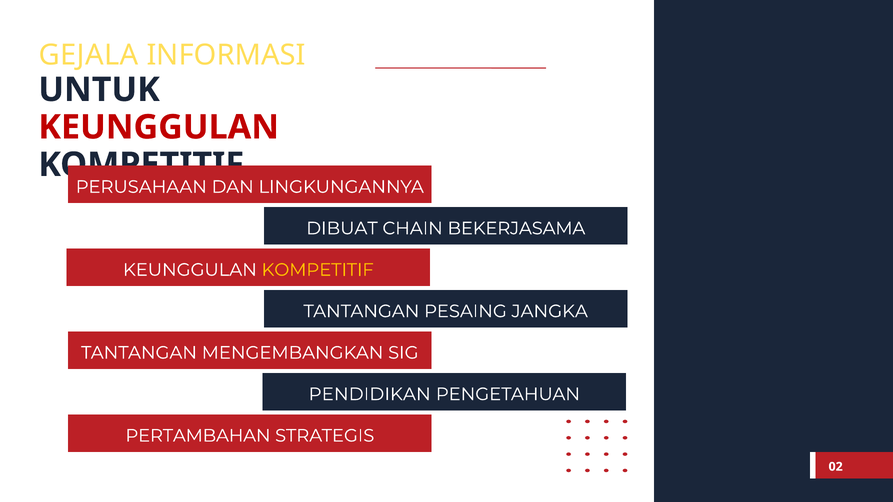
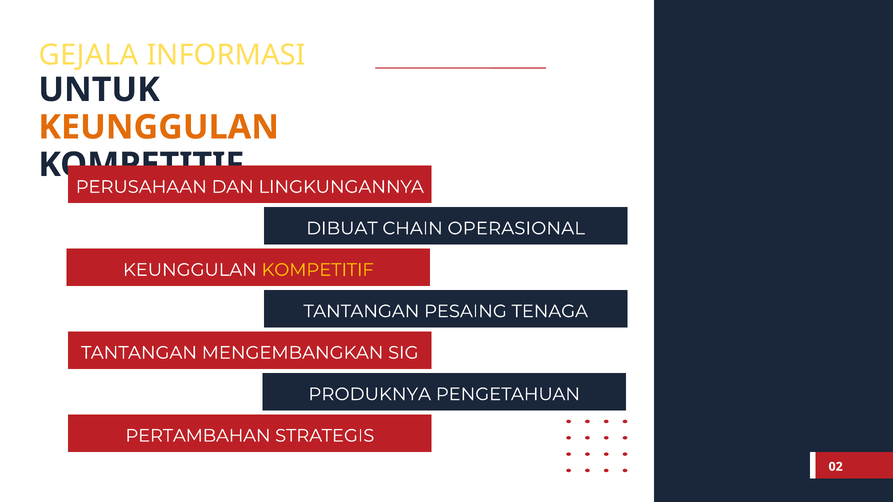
KEUNGGULAN at (159, 127) colour: red -> orange
BEKERJASAMA: BEKERJASAMA -> OPERASIONAL
JANGKA: JANGKA -> TENAGA
PENDIDIKAN: PENDIDIKAN -> PRODUKNYA
